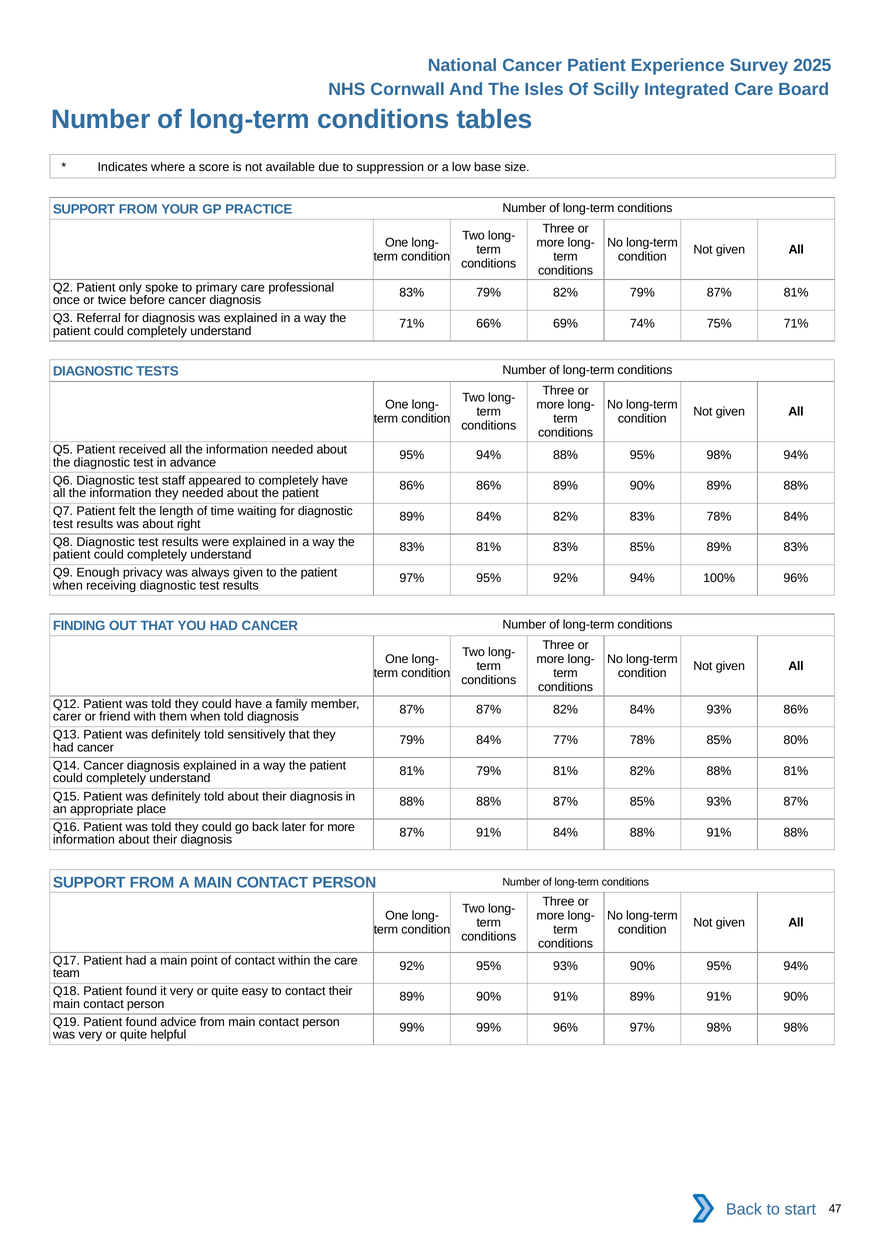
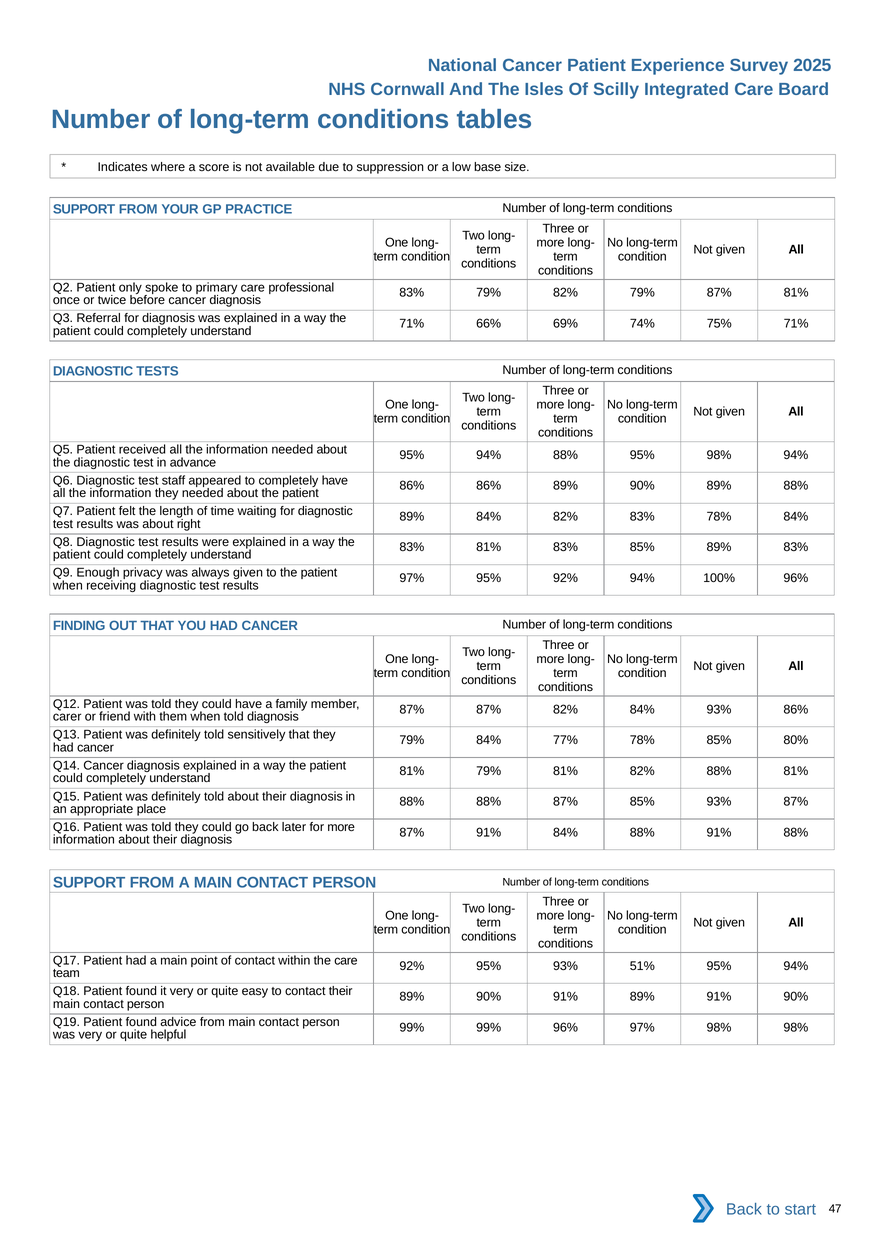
93% 90%: 90% -> 51%
